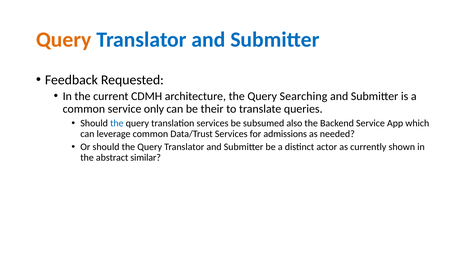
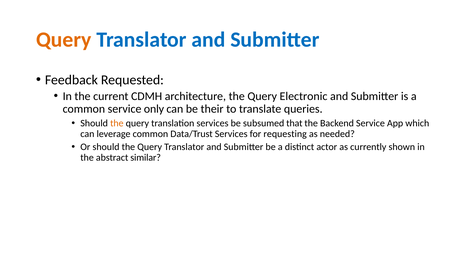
Searching: Searching -> Electronic
the at (117, 123) colour: blue -> orange
also: also -> that
admissions: admissions -> requesting
